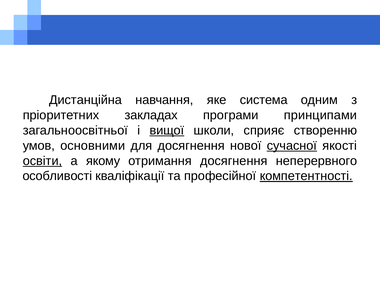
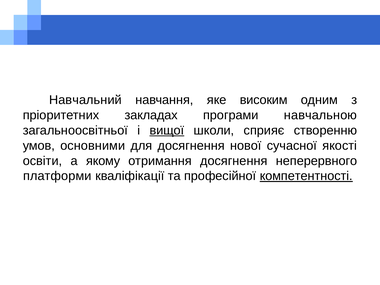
Дистанційна: Дистанційна -> Навчальний
система: система -> високим
принципами: принципами -> навчальною
сучасної underline: present -> none
освіти underline: present -> none
особливості: особливості -> платформи
